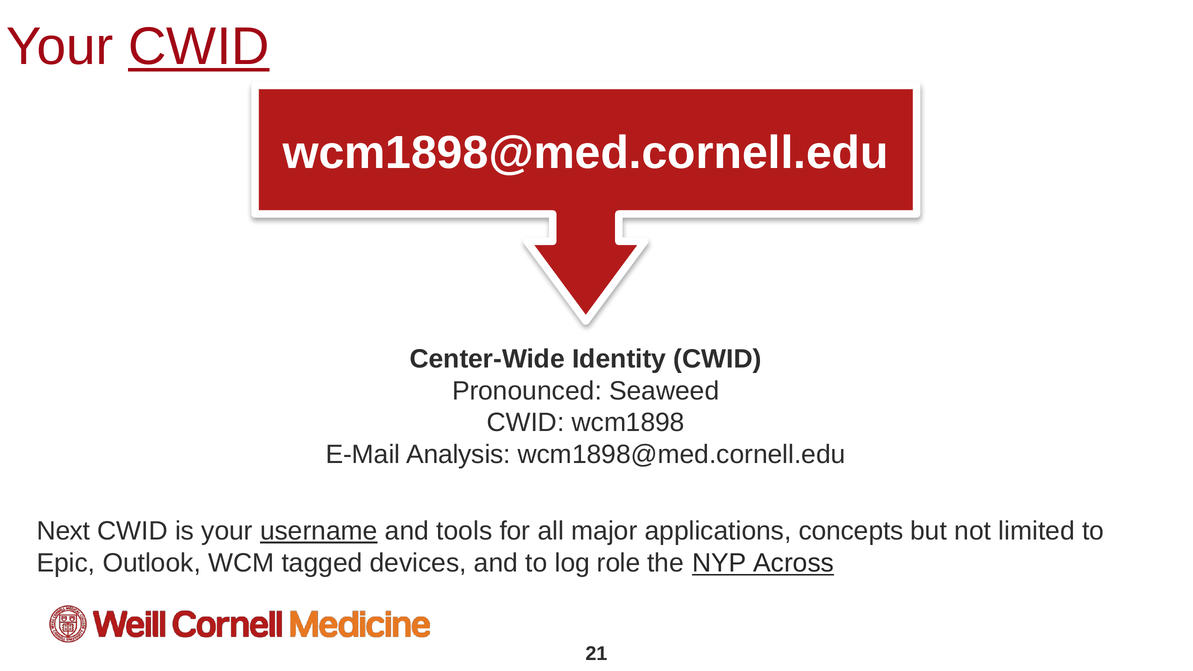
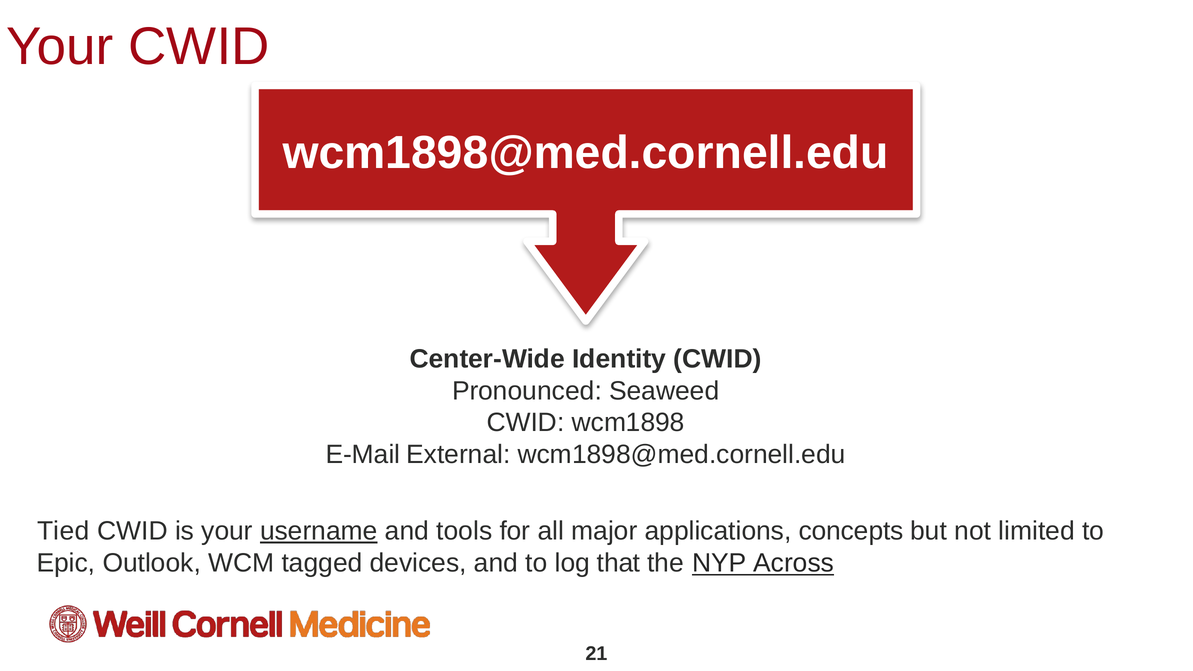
CWID at (199, 47) underline: present -> none
Analysis: Analysis -> External
Next: Next -> Tied
role: role -> that
